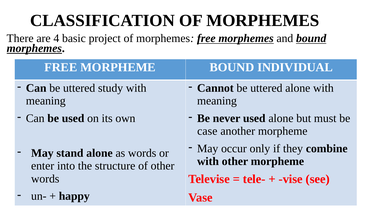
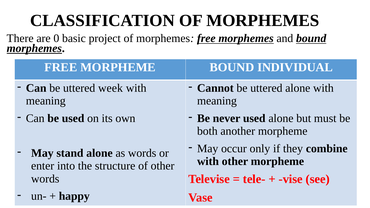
4: 4 -> 0
study: study -> week
case: case -> both
